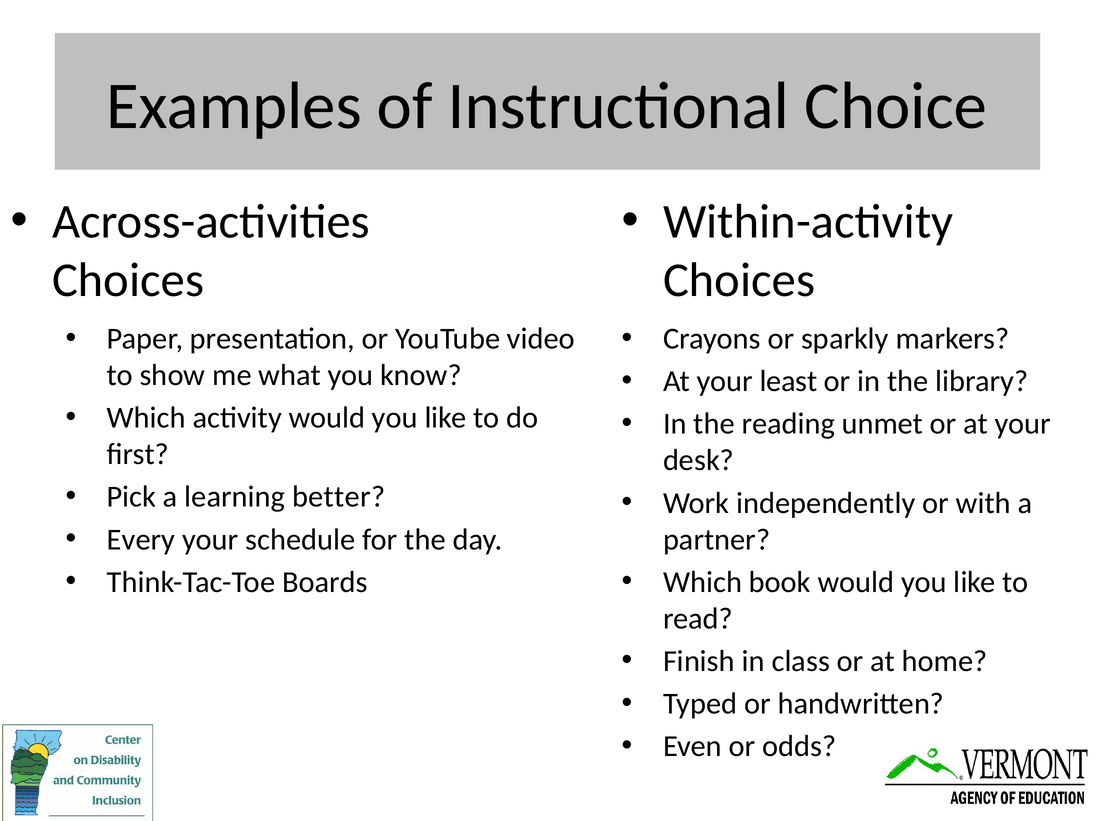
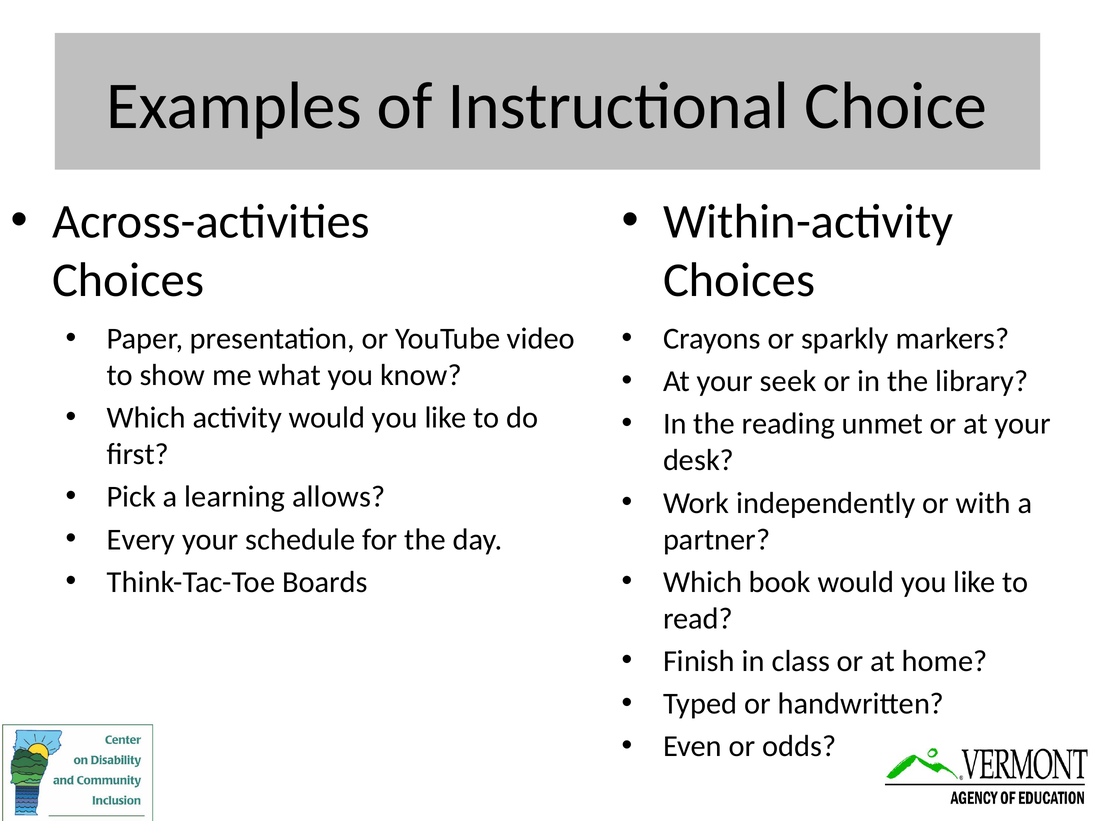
least: least -> seek
better: better -> allows
